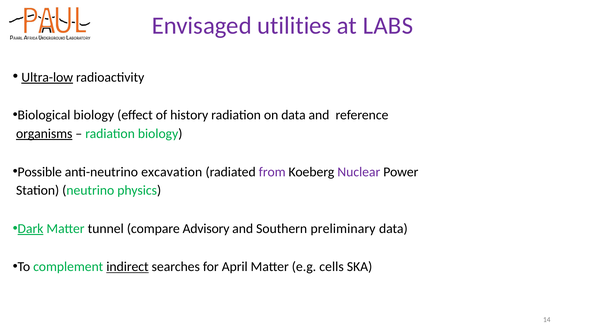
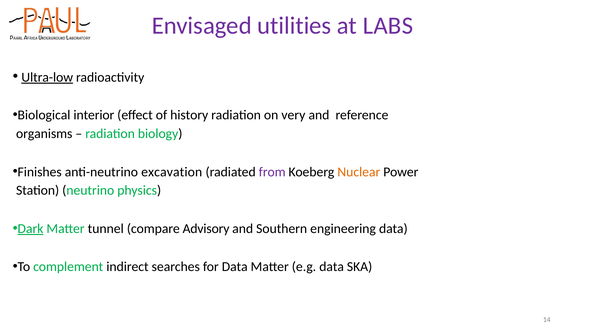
Biological biology: biology -> interior
on data: data -> very
organisms underline: present -> none
Possible: Possible -> Finishes
Nuclear colour: purple -> orange
preliminary: preliminary -> engineering
indirect underline: present -> none
for April: April -> Data
e.g cells: cells -> data
